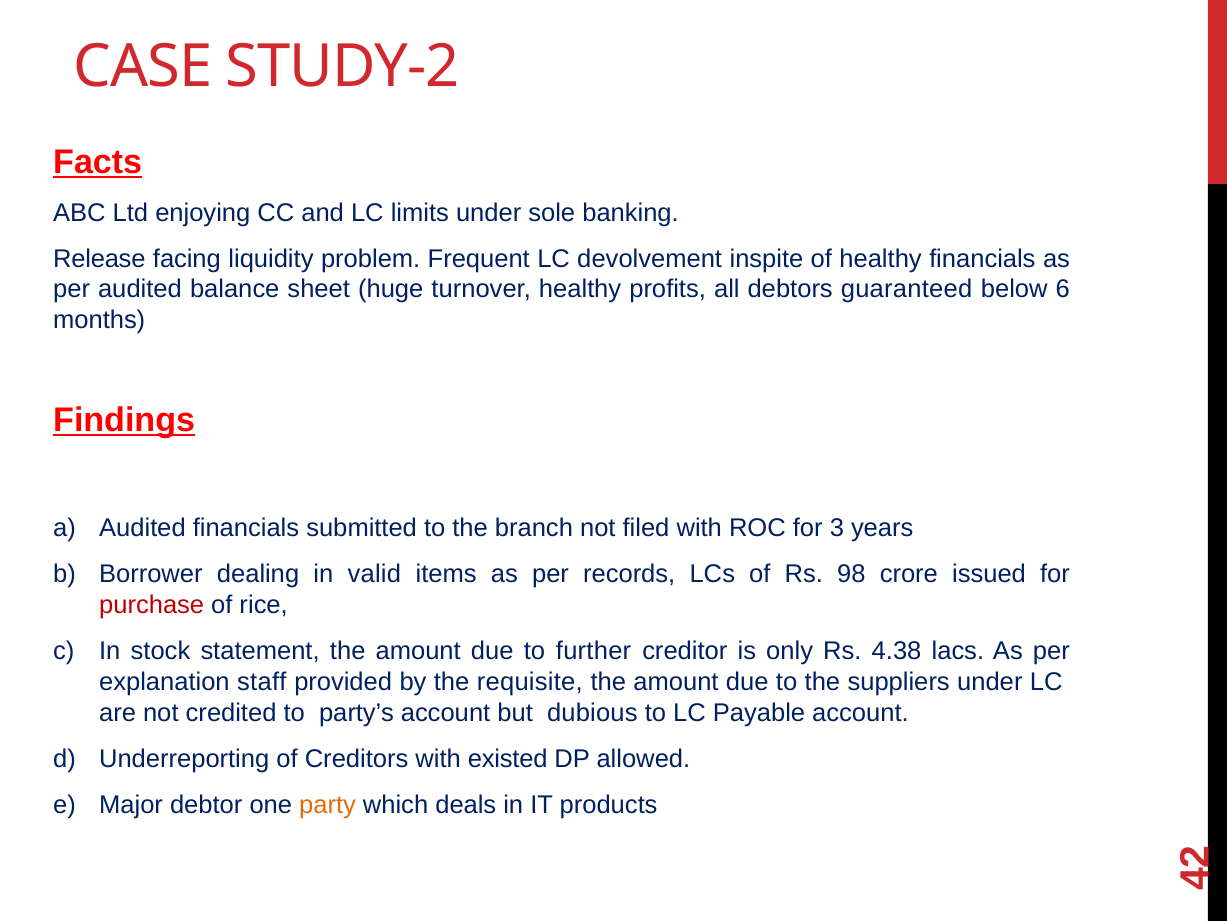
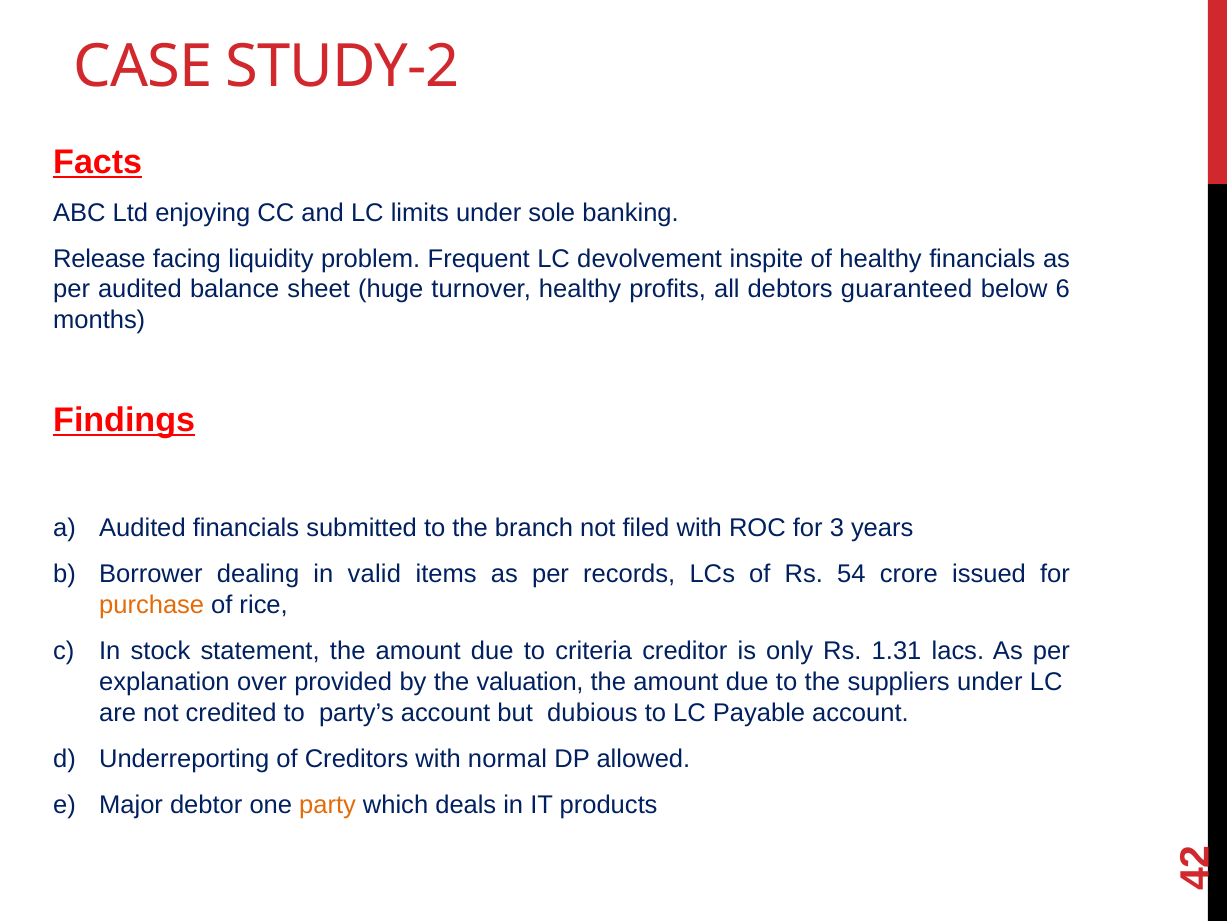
98: 98 -> 54
purchase colour: red -> orange
further: further -> criteria
4.38: 4.38 -> 1.31
staff: staff -> over
requisite: requisite -> valuation
existed: existed -> normal
